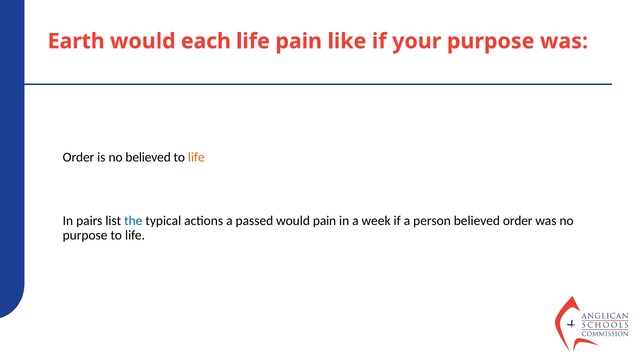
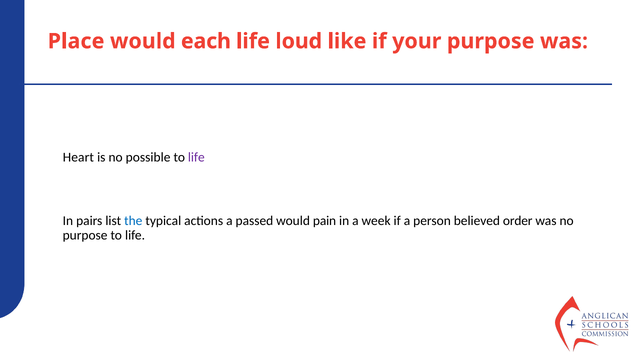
Earth: Earth -> Place
life pain: pain -> loud
Order at (78, 157): Order -> Heart
no believed: believed -> possible
life at (196, 157) colour: orange -> purple
